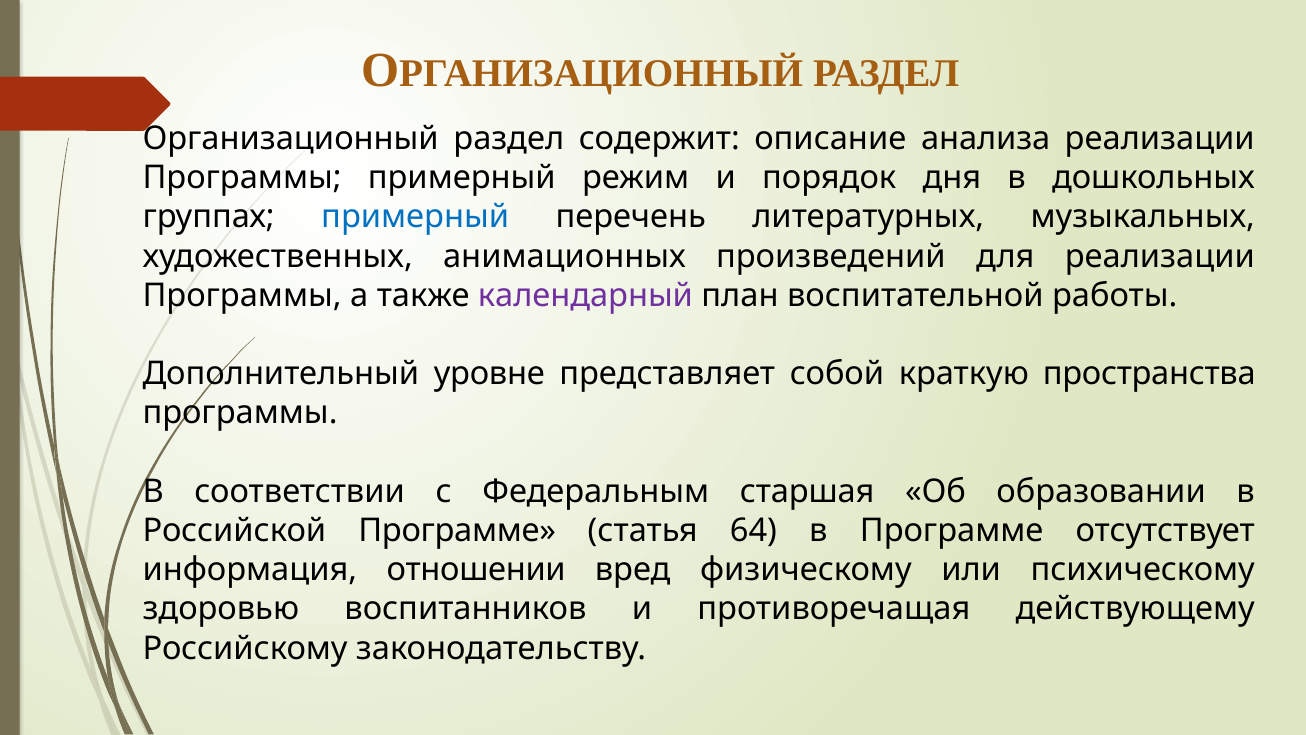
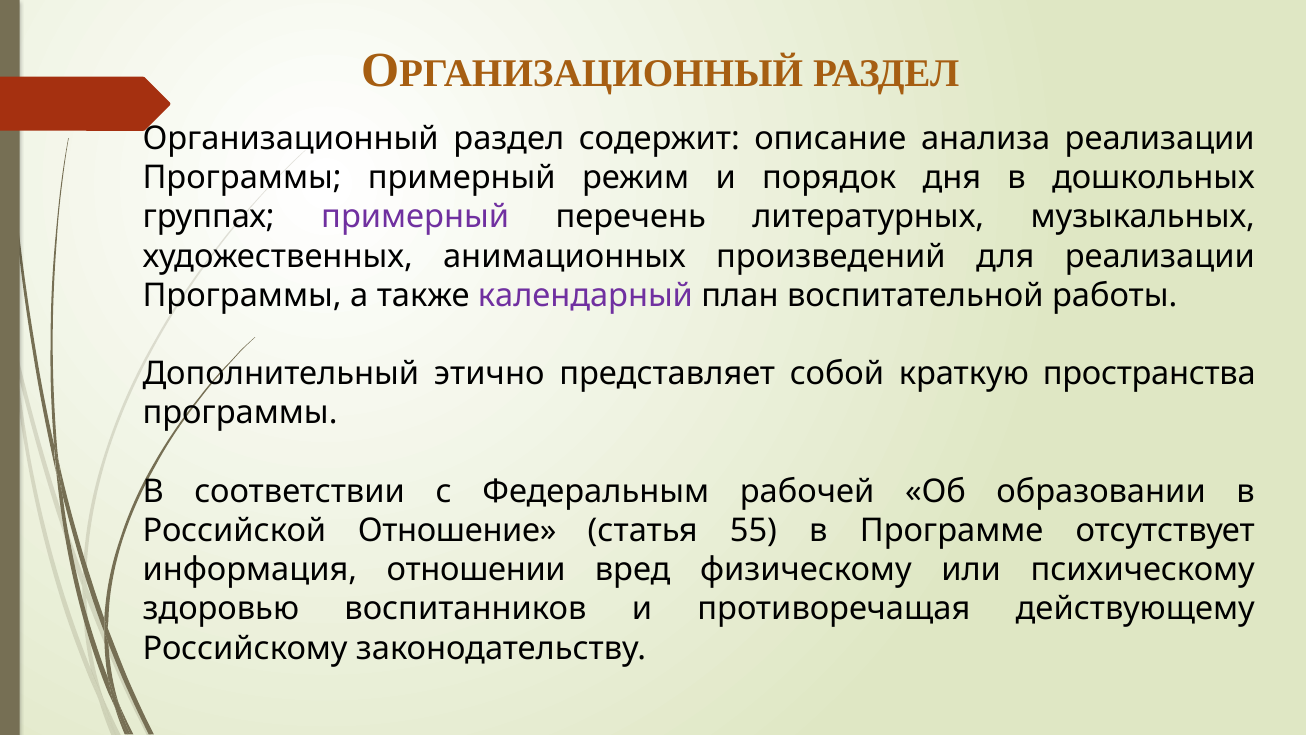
примерный at (415, 217) colour: blue -> purple
уровне: уровне -> этично
старшая: старшая -> рабочей
Российской Программе: Программе -> Отношение
64: 64 -> 55
